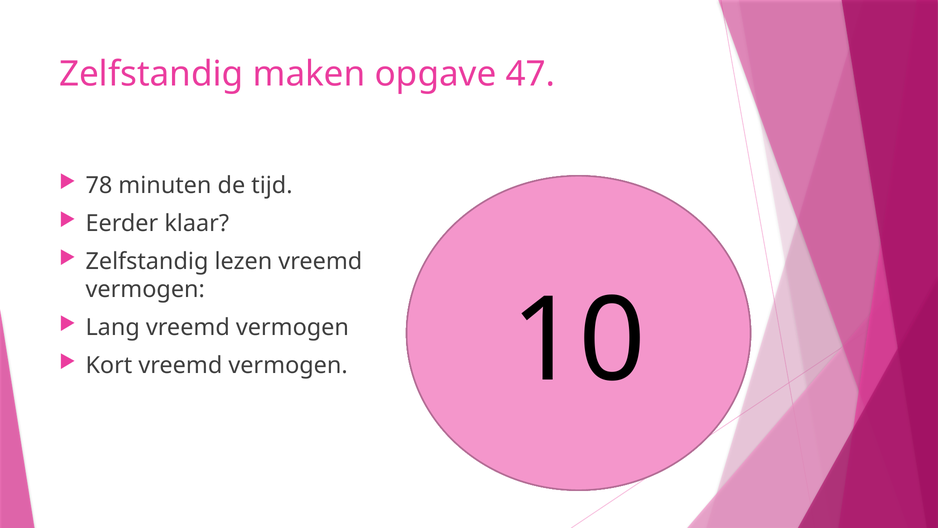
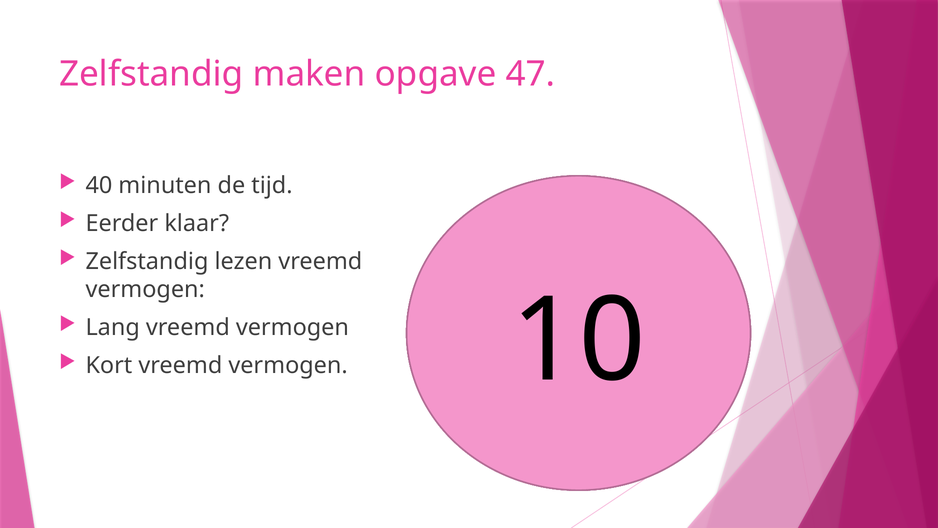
78: 78 -> 40
